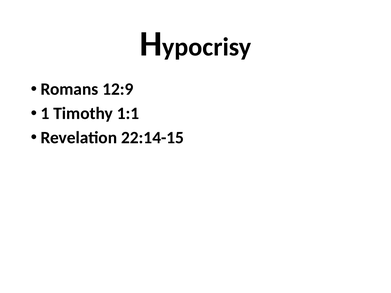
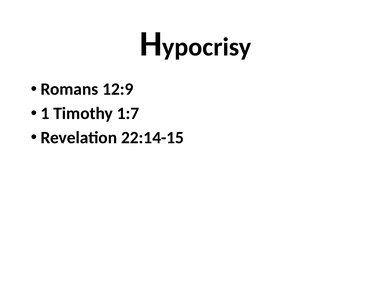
1:1: 1:1 -> 1:7
